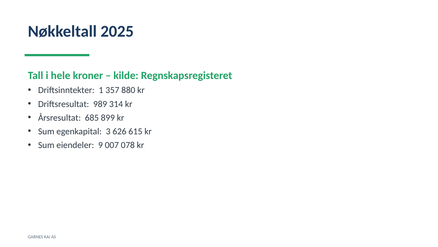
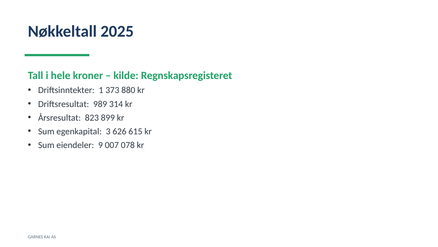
357: 357 -> 373
685: 685 -> 823
